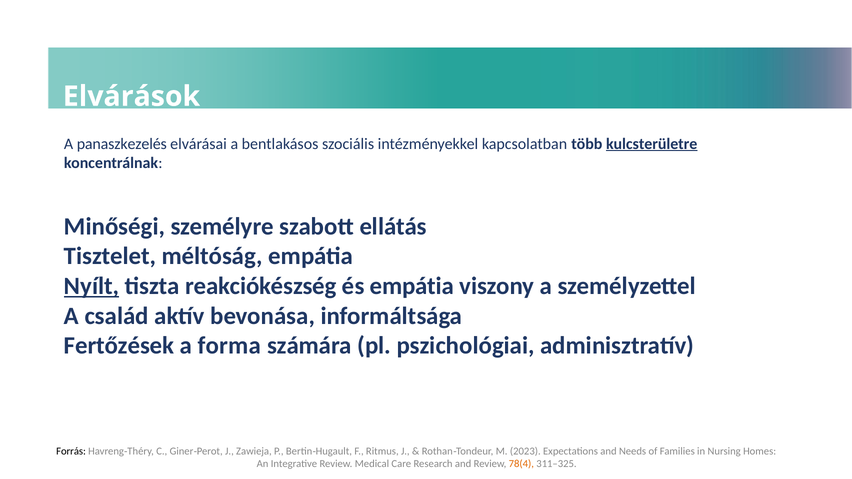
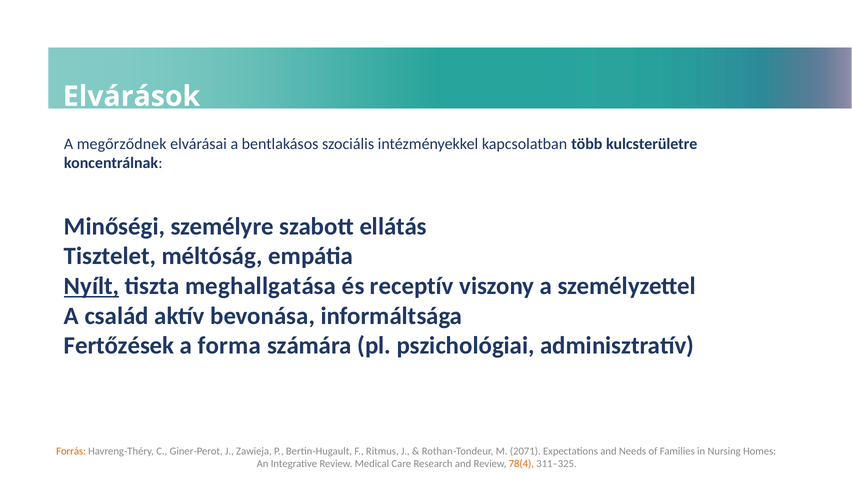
panaszkezelés: panaszkezelés -> megőrződnek
kulcsterületre underline: present -> none
reakciókészség: reakciókészség -> meghallgatása
és empátia: empátia -> receptív
Forrás colour: black -> orange
2023: 2023 -> 2071
